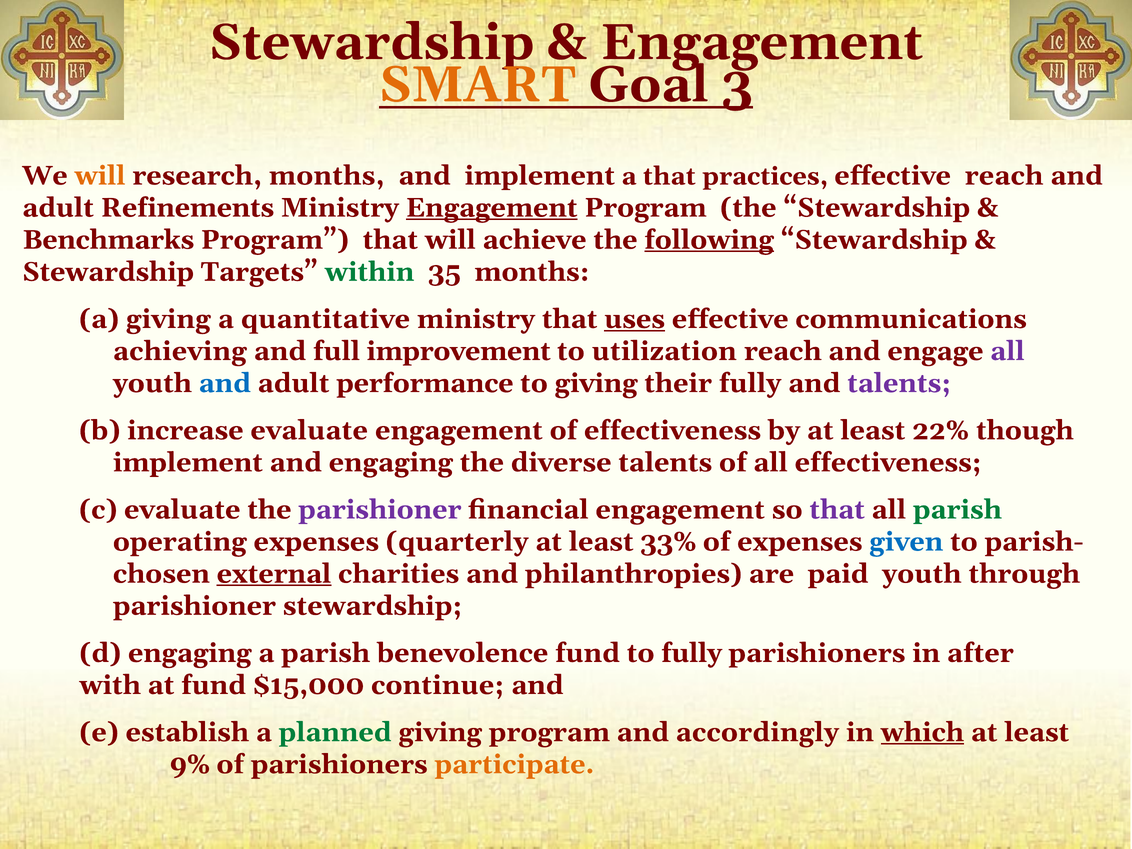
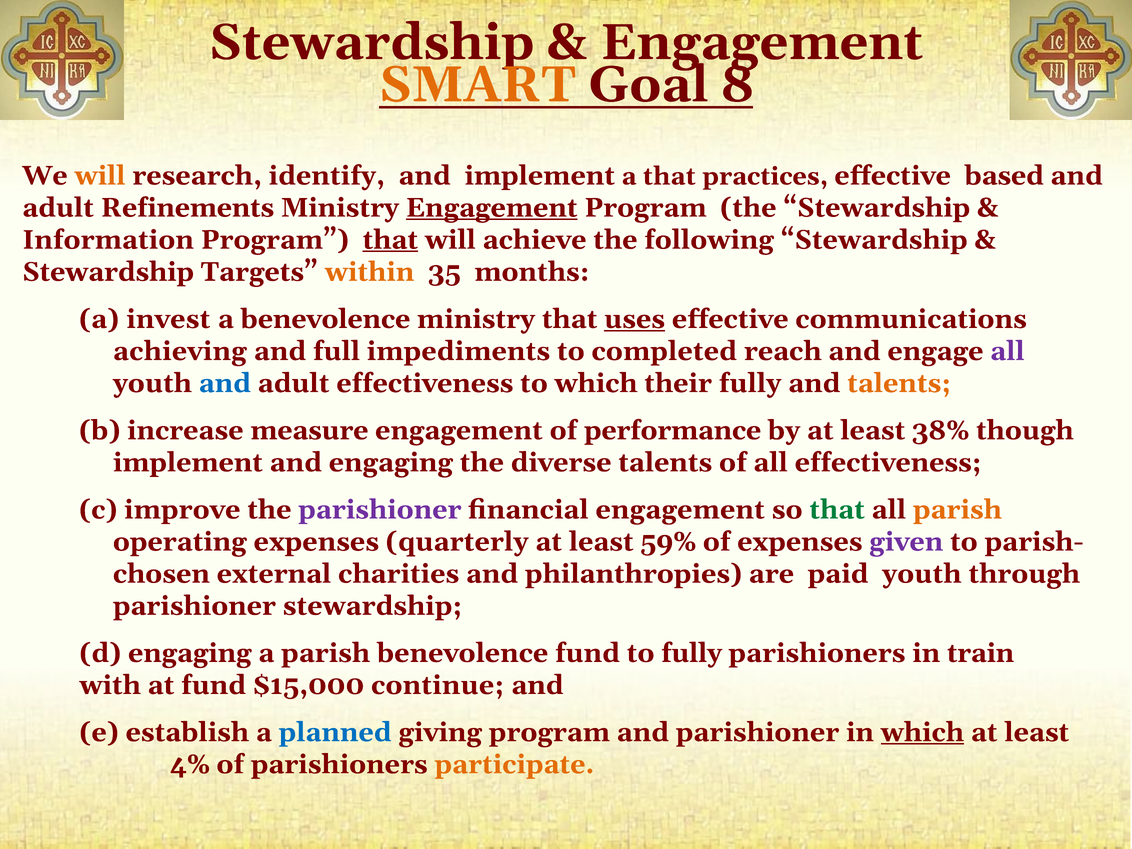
3: 3 -> 8
research months: months -> identify
effective reach: reach -> based
Benchmarks: Benchmarks -> Information
that at (390, 240) underline: none -> present
following underline: present -> none
within colour: green -> orange
a giving: giving -> invest
a quantitative: quantitative -> benevolence
improvement: improvement -> impediments
utilization: utilization -> completed
adult performance: performance -> effectiveness
to giving: giving -> which
talents at (899, 383) colour: purple -> orange
increase evaluate: evaluate -> measure
of effectiveness: effectiveness -> performance
22%: 22% -> 38%
evaluate at (182, 510): evaluate -> improve
that at (837, 510) colour: purple -> green
parish at (957, 510) colour: green -> orange
33%: 33% -> 59%
given colour: blue -> purple
external underline: present -> none
after: after -> train
planned colour: green -> blue
and accordingly: accordingly -> parishioner
9%: 9% -> 4%
